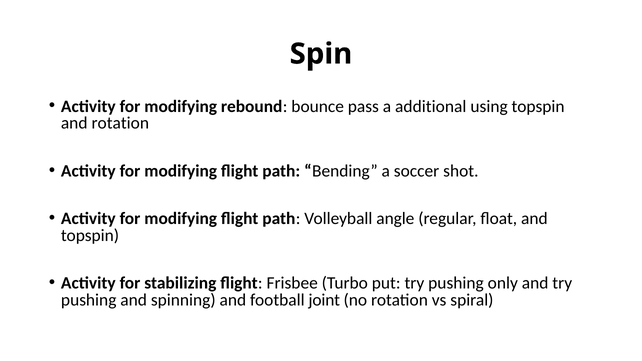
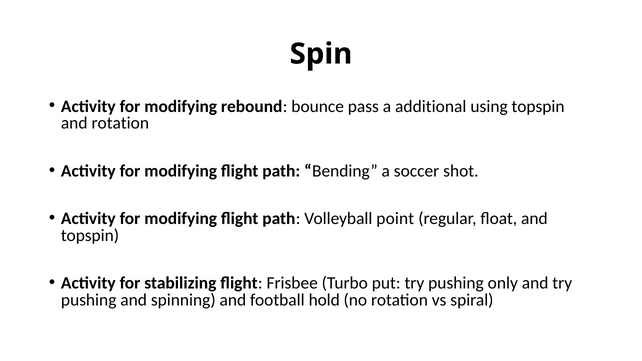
angle: angle -> point
joint: joint -> hold
